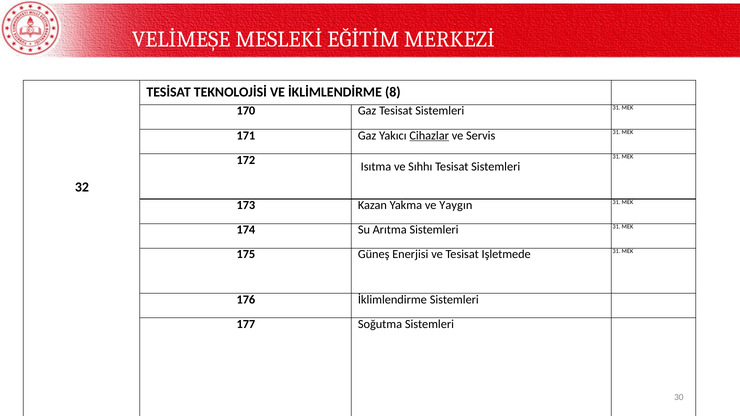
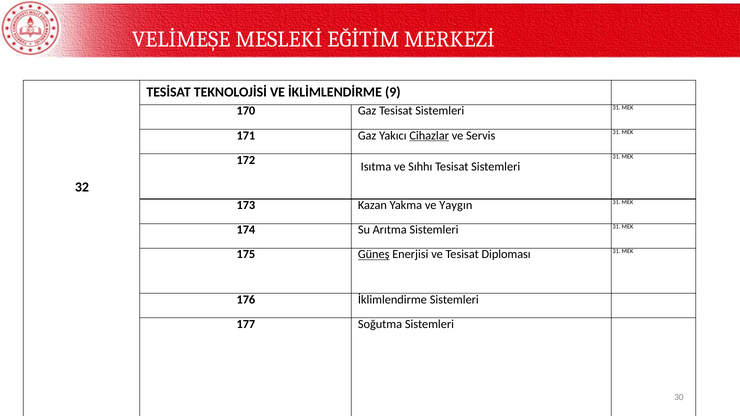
8: 8 -> 9
Güneş underline: none -> present
Işletmede: Işletmede -> Diploması
